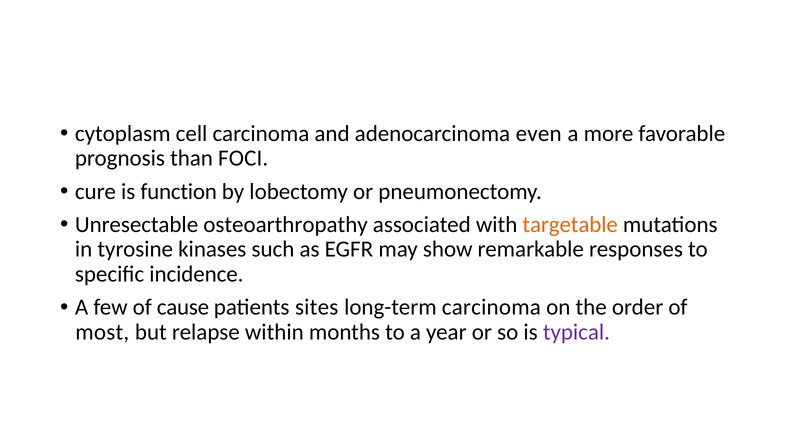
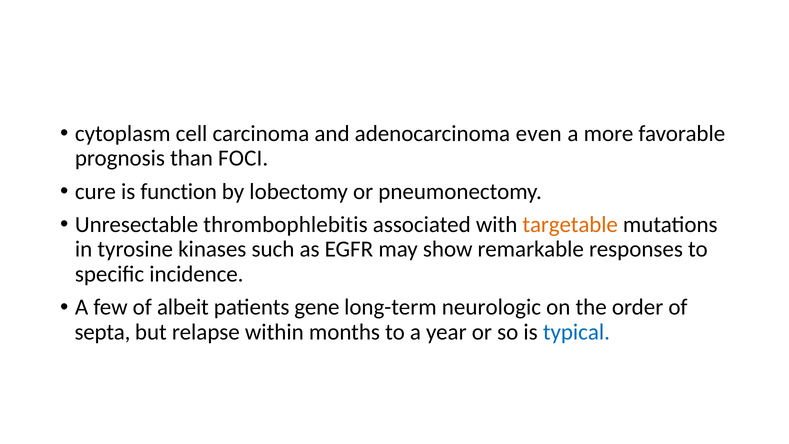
osteoarthropathy: osteoarthropathy -> thrombophlebitis
cause: cause -> albeit
sites: sites -> gene
long-term carcinoma: carcinoma -> neurologic
most: most -> septa
typical colour: purple -> blue
